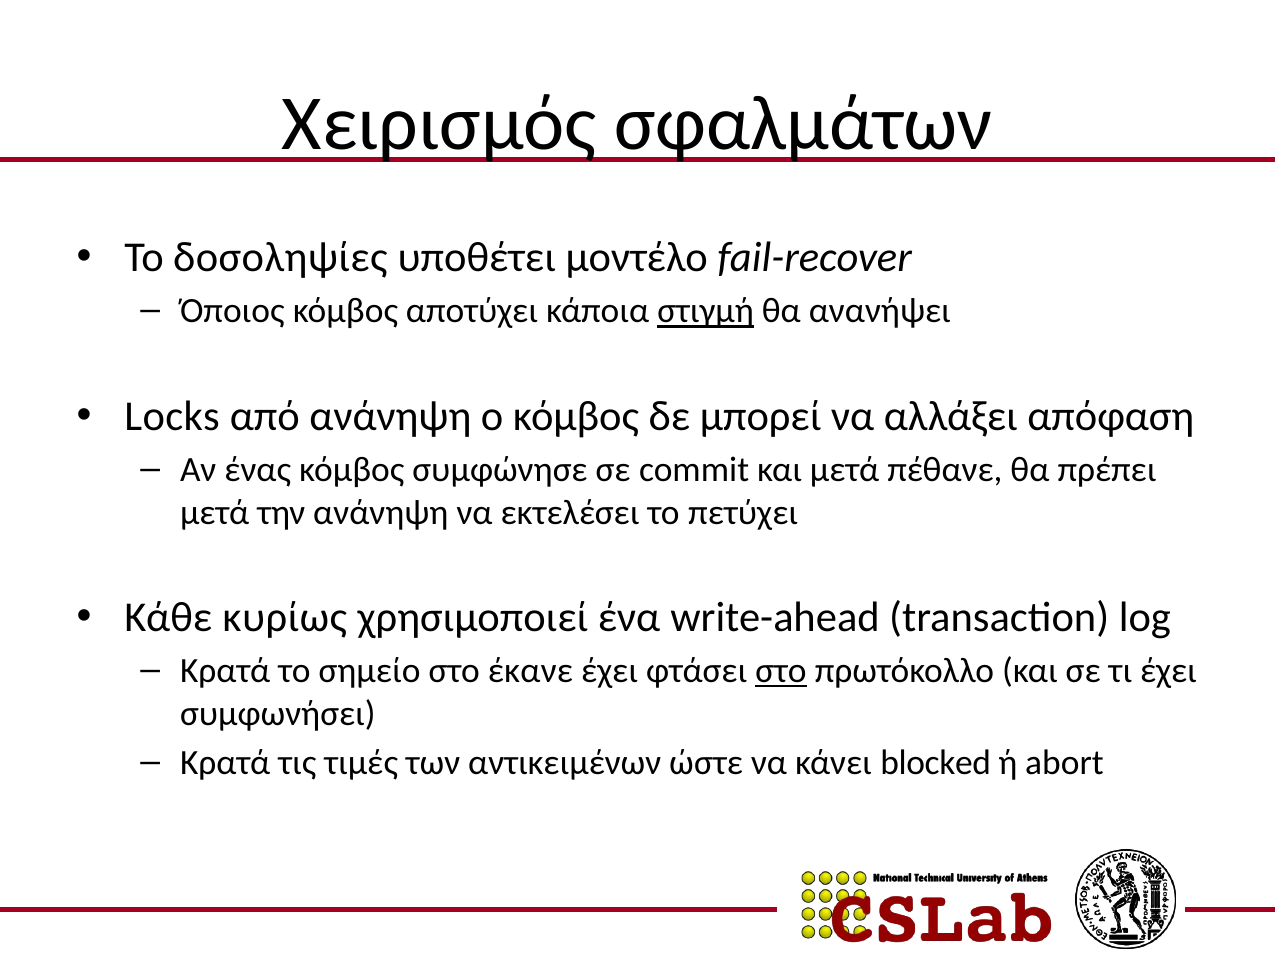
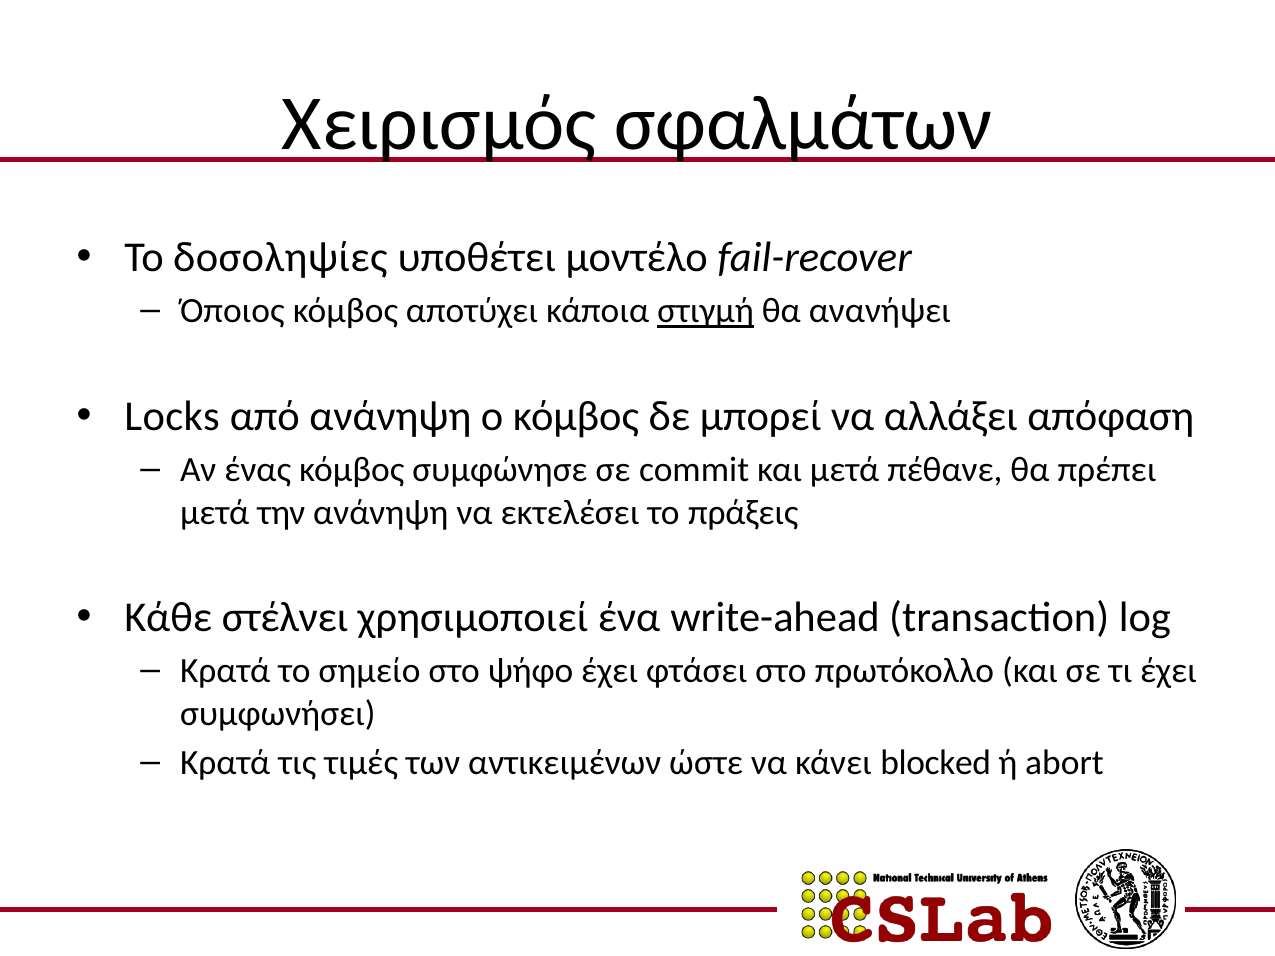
πετύχει: πετύχει -> πράξεις
κυρίως: κυρίως -> στέλνει
έκανε: έκανε -> ψήφο
στο at (781, 671) underline: present -> none
